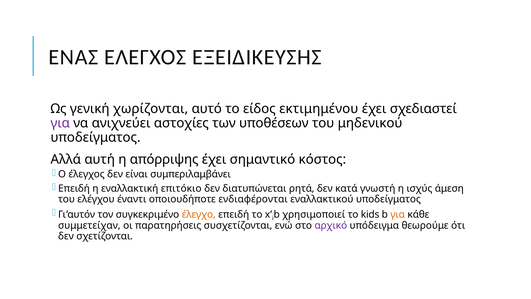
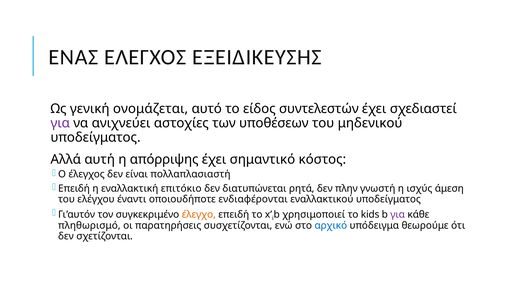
χωρίζονται: χωρίζονται -> ονομάζεται
εκτιμημένου: εκτιμημένου -> συντελεστών
συμπεριλαμβάνει: συμπεριλαμβάνει -> πολλαπλασιαστή
κατά: κατά -> πλην
για at (398, 214) colour: orange -> purple
συμμετείχαν: συμμετείχαν -> πληθωρισμό
αρχικό colour: purple -> blue
